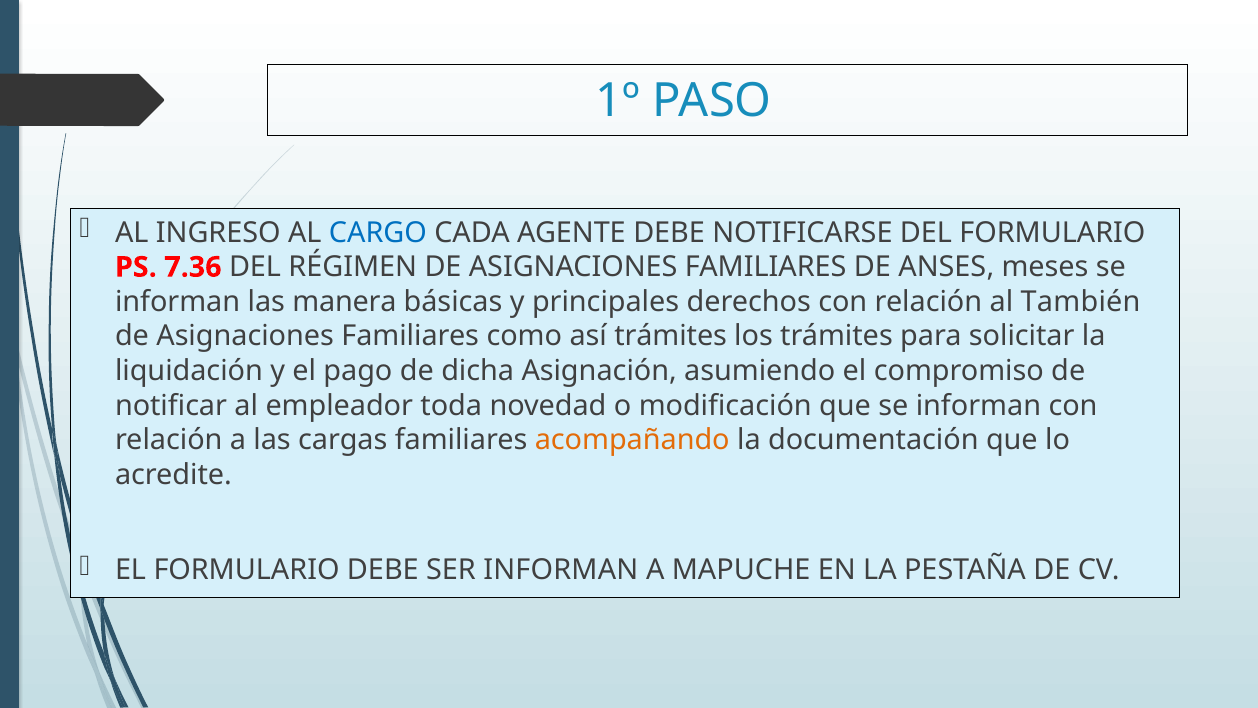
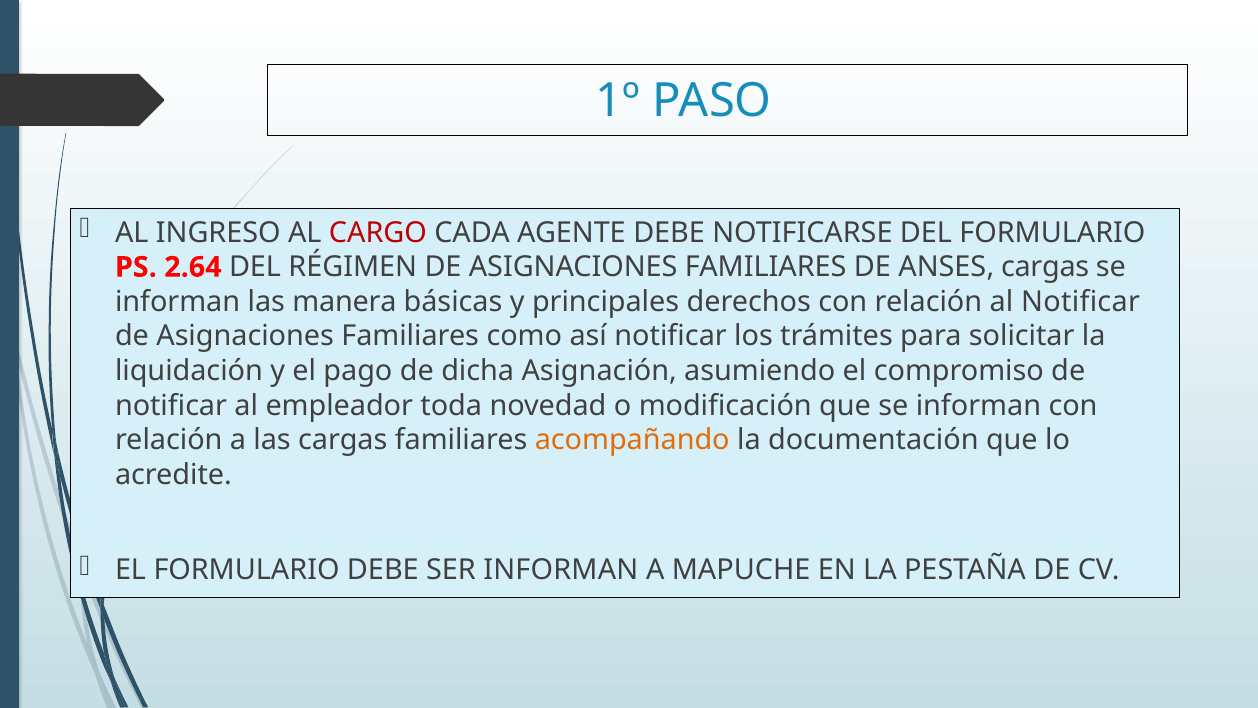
CARGO colour: blue -> red
7.36: 7.36 -> 2.64
ANSES meses: meses -> cargas
al También: También -> Notificar
así trámites: trámites -> notificar
